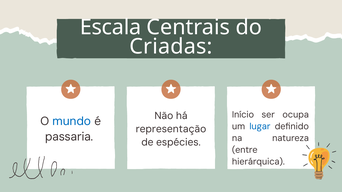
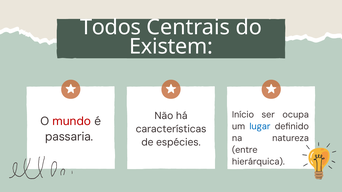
Escala: Escala -> Todos
Criadas: Criadas -> Existem
mundo colour: blue -> red
representação: representação -> características
